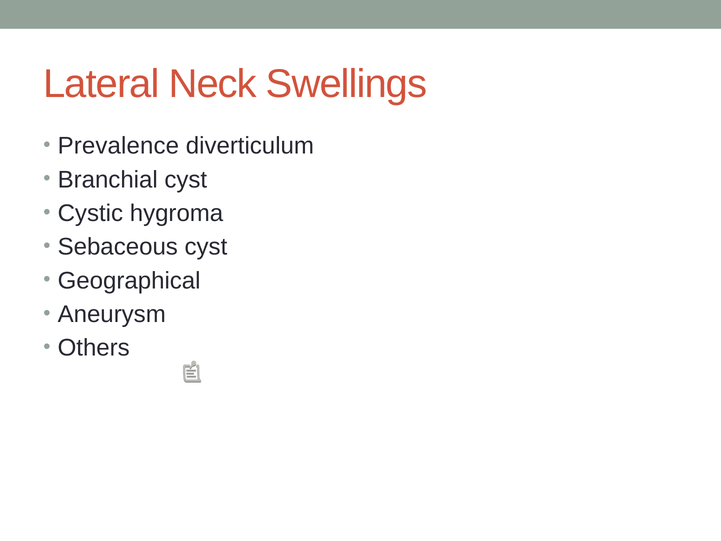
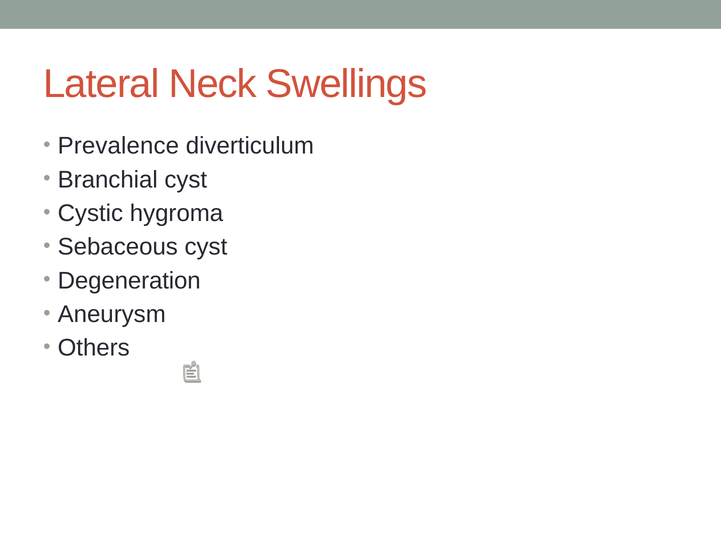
Geographical: Geographical -> Degeneration
